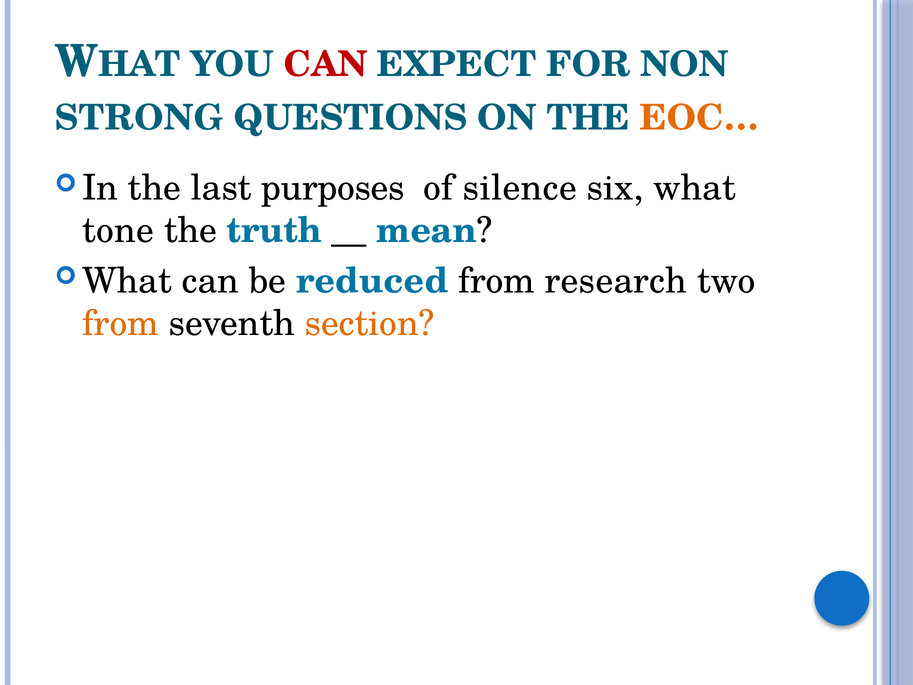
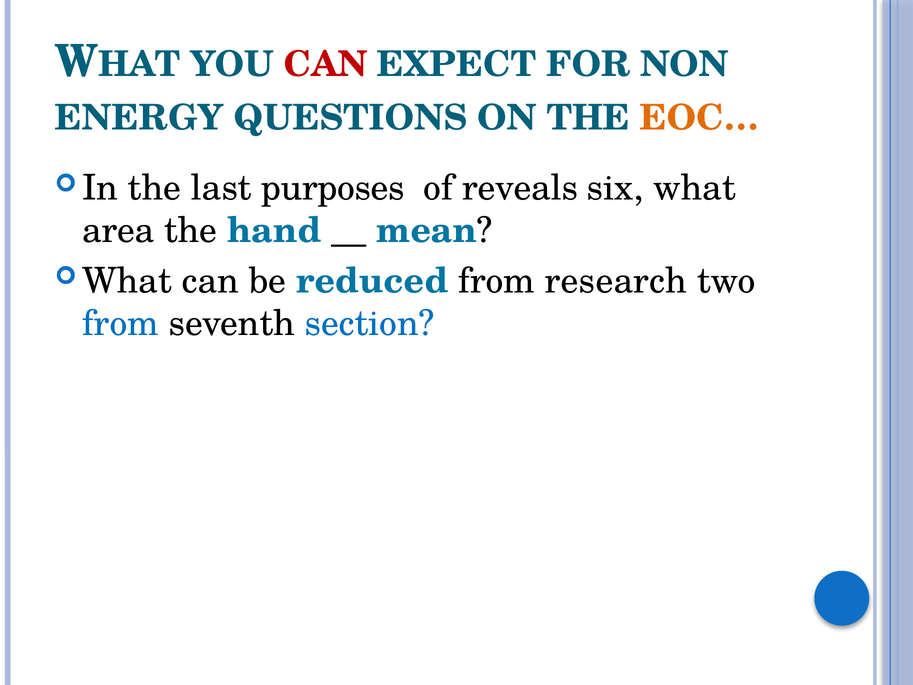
STRONG: STRONG -> ENERGY
silence: silence -> reveals
tone: tone -> area
truth: truth -> hand
from at (121, 323) colour: orange -> blue
section colour: orange -> blue
